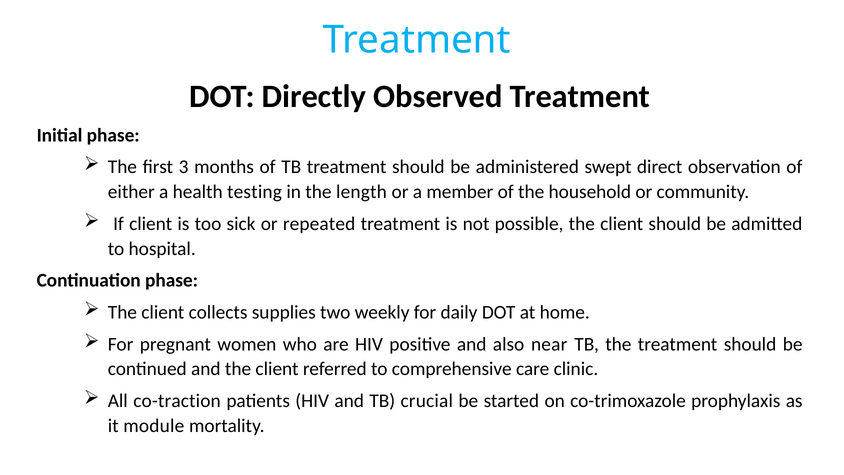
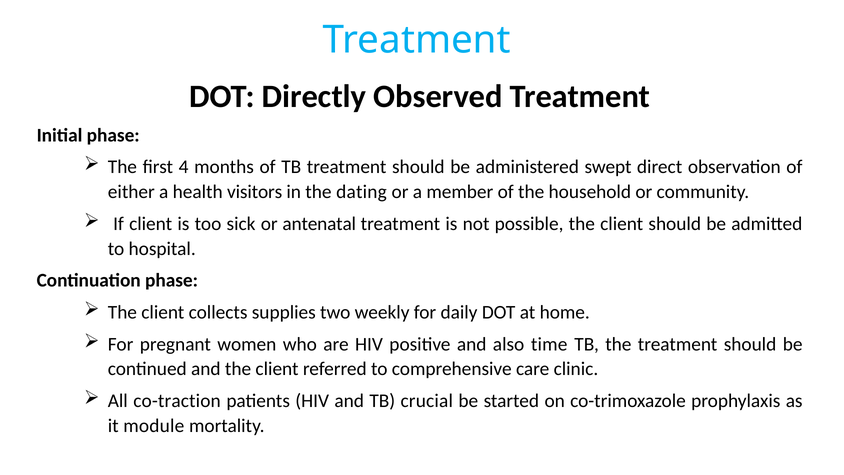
3: 3 -> 4
testing: testing -> visitors
length: length -> dating
repeated: repeated -> antenatal
near: near -> time
